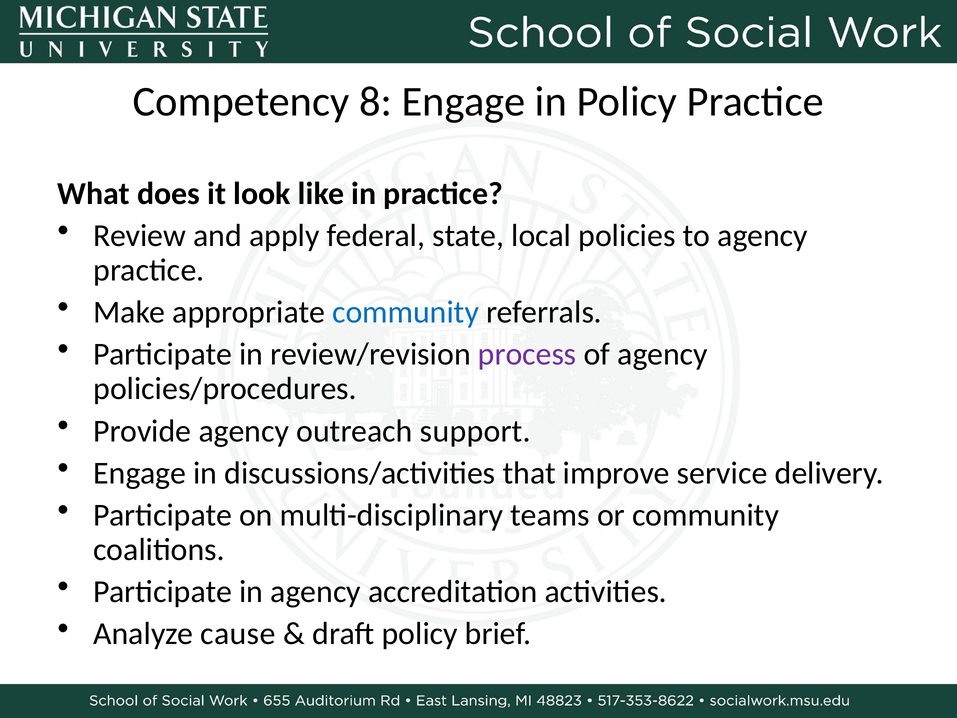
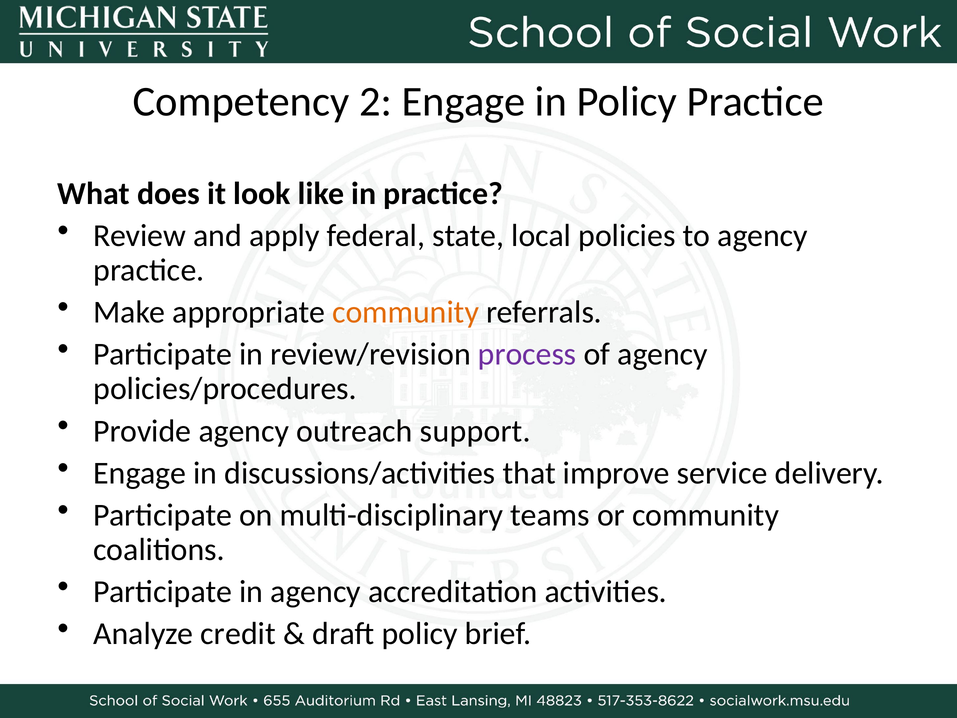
8: 8 -> 2
community at (406, 312) colour: blue -> orange
cause: cause -> credit
